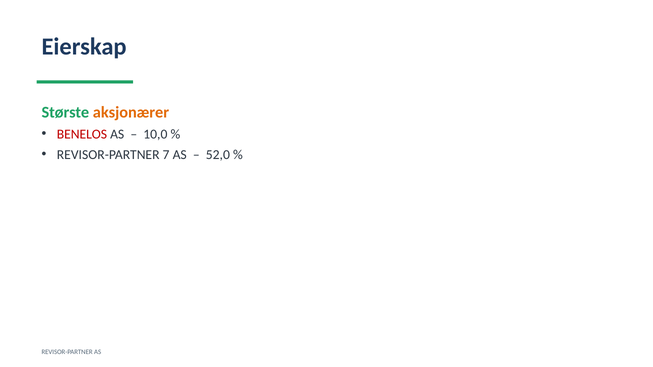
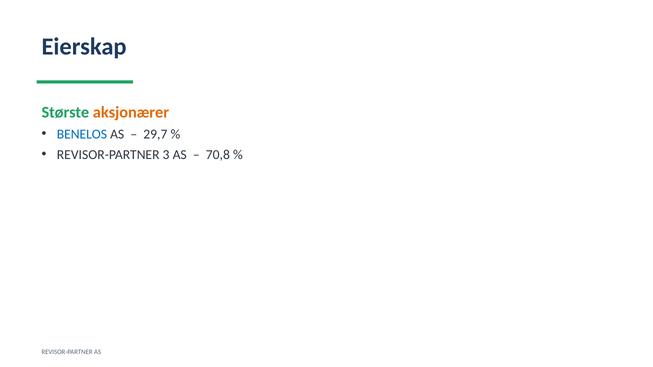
BENELOS colour: red -> blue
10,0: 10,0 -> 29,7
7: 7 -> 3
52,0: 52,0 -> 70,8
